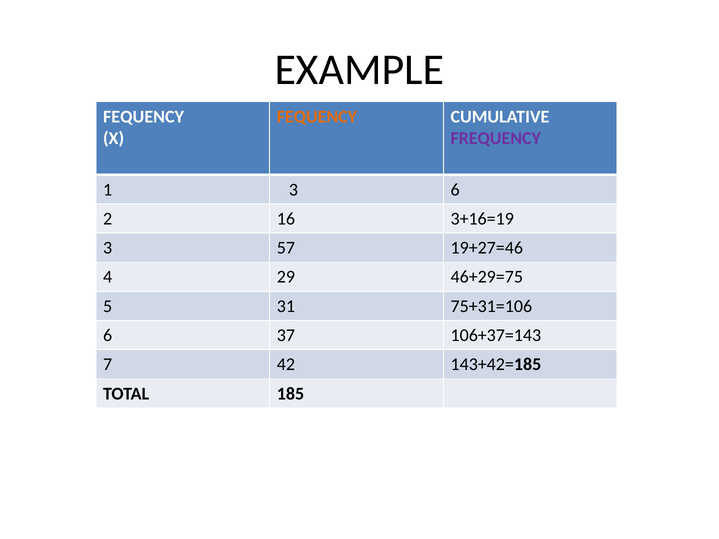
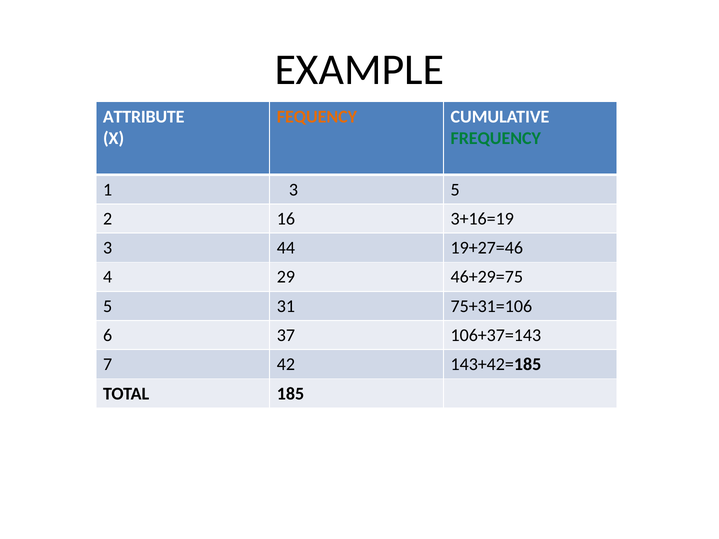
FEQUENCY at (144, 117): FEQUENCY -> ATTRIBUTE
FREQUENCY colour: purple -> green
3 6: 6 -> 5
57: 57 -> 44
